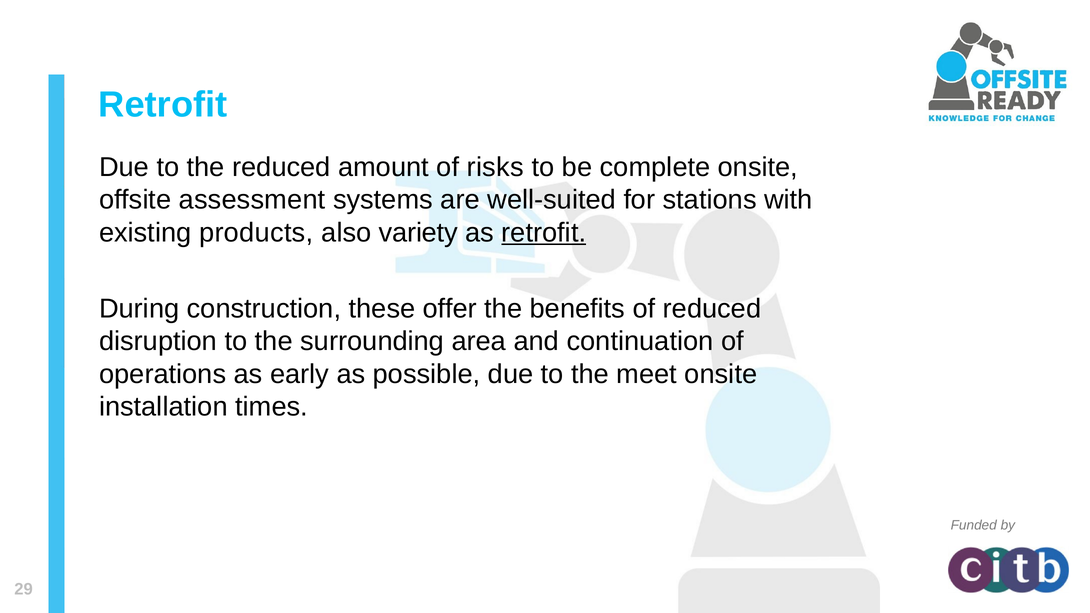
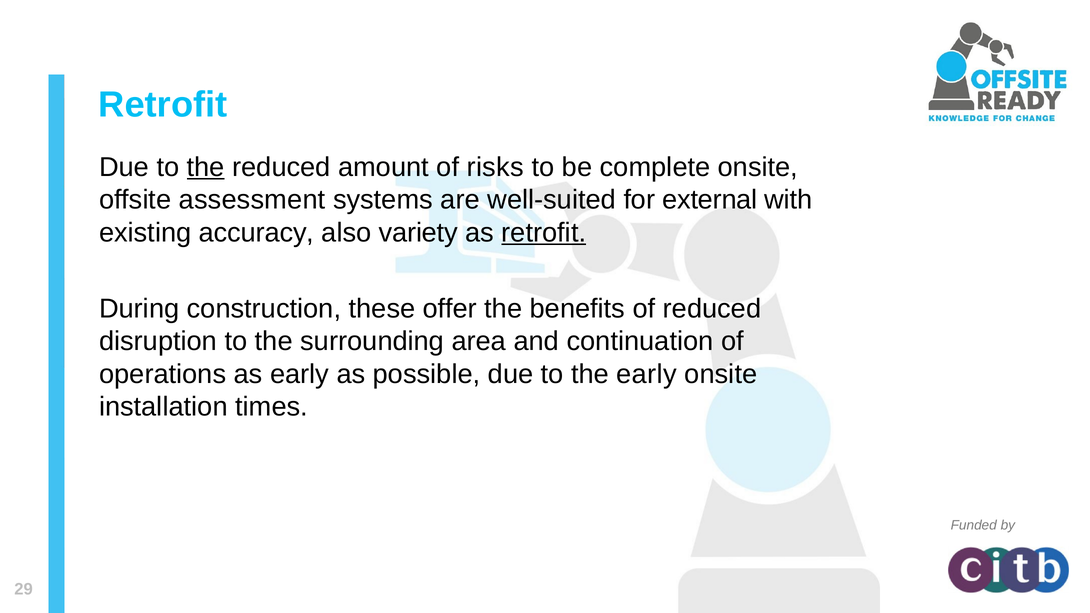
the at (206, 167) underline: none -> present
stations: stations -> external
products: products -> accuracy
the meet: meet -> early
